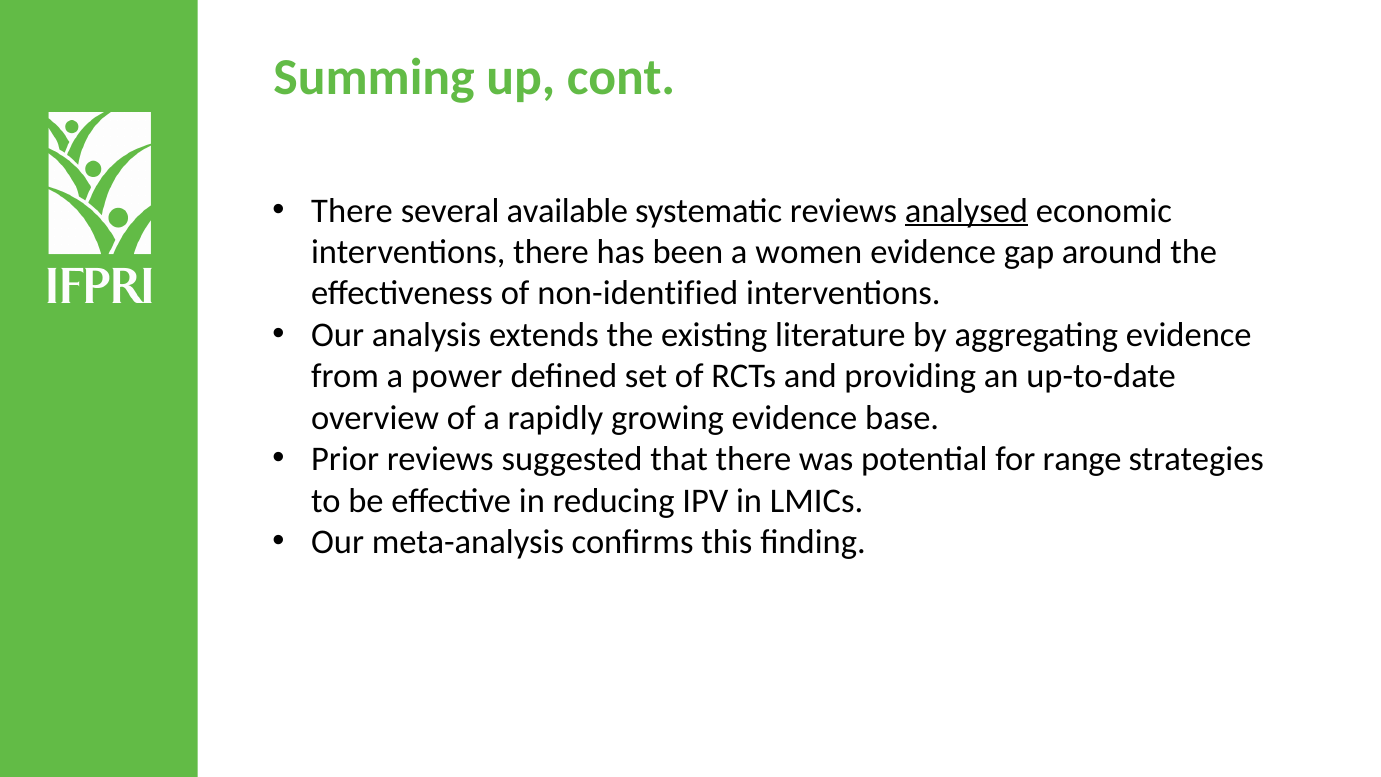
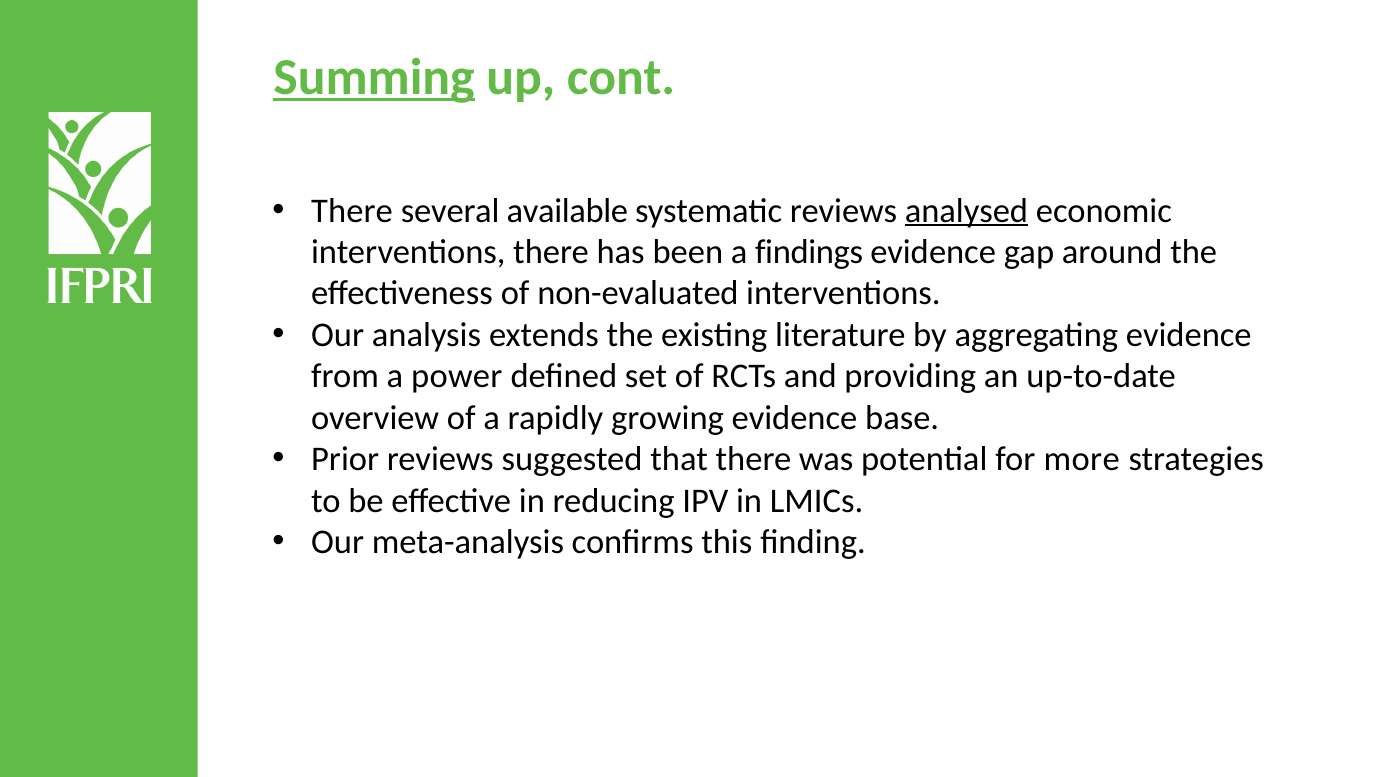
Summing underline: none -> present
women: women -> findings
non-identified: non-identified -> non-evaluated
range: range -> more
